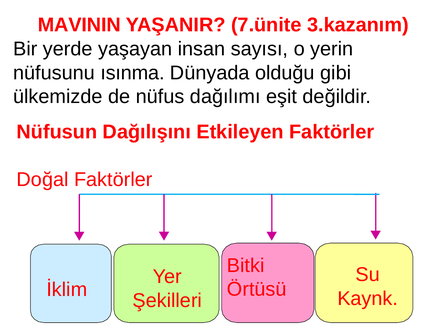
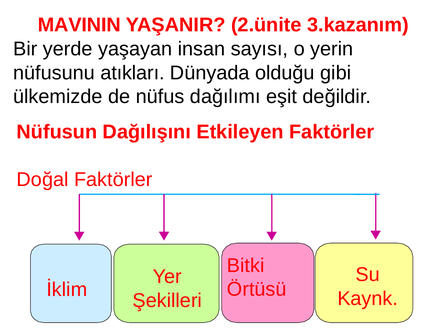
7.ünite: 7.ünite -> 2.ünite
ısınma: ısınma -> atıkları
